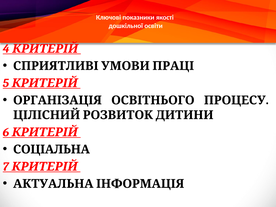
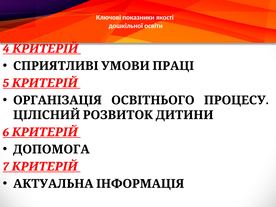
СОЦІАЛЬНА: СОЦІАЛЬНА -> ДОПОМОГА
